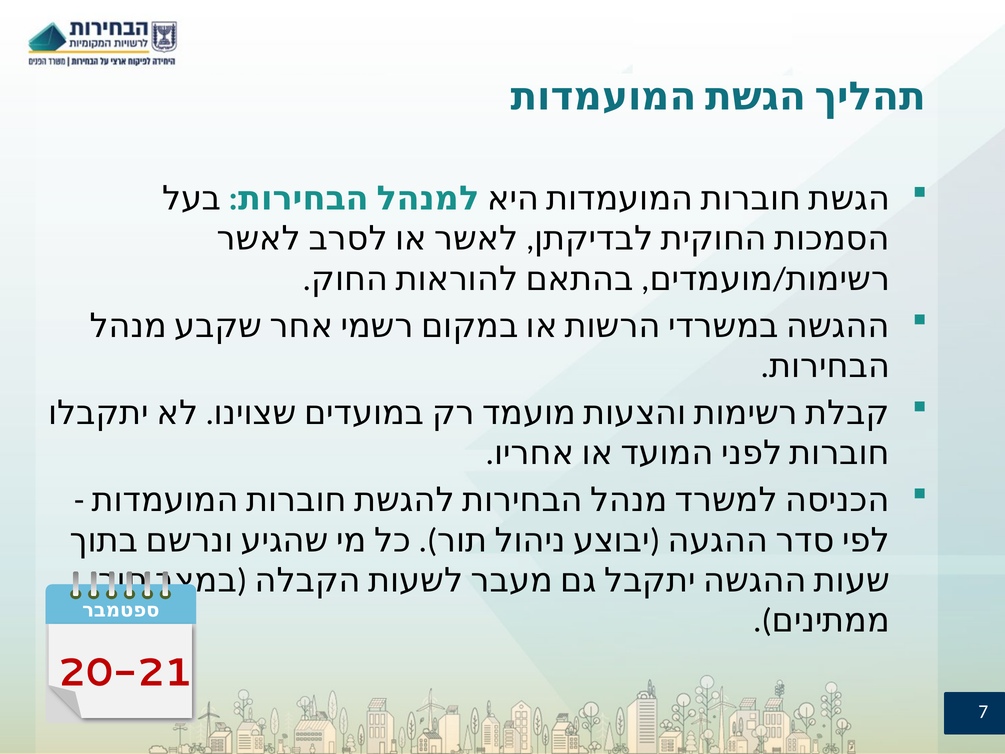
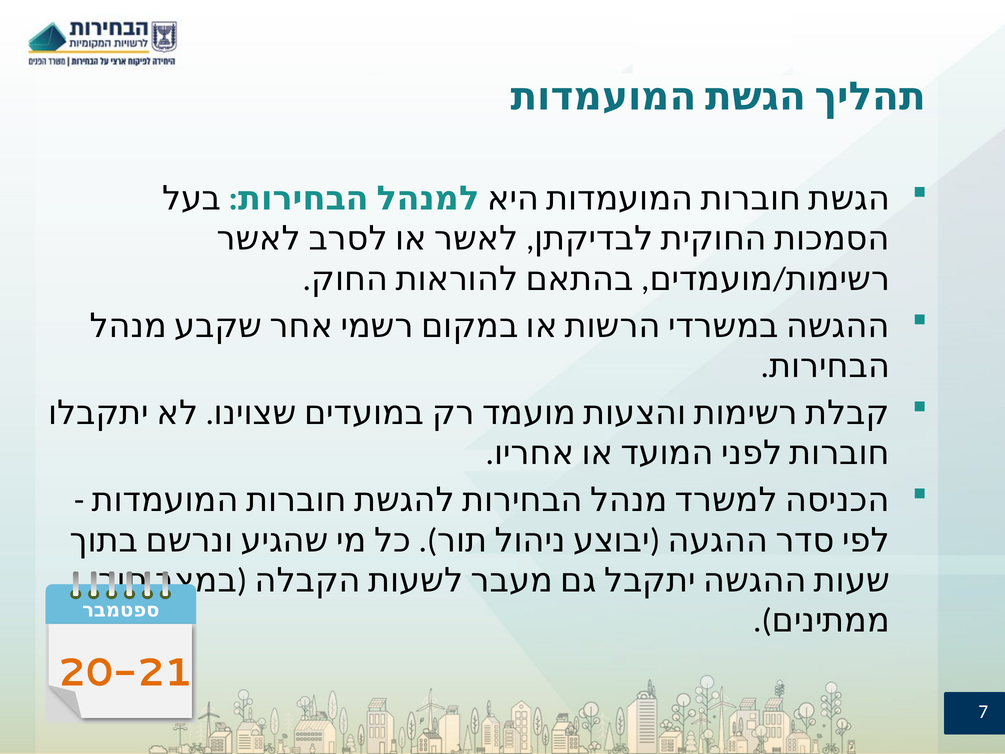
20-21 colour: red -> orange
